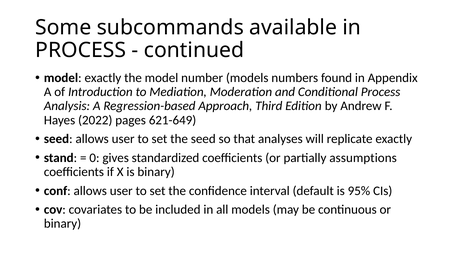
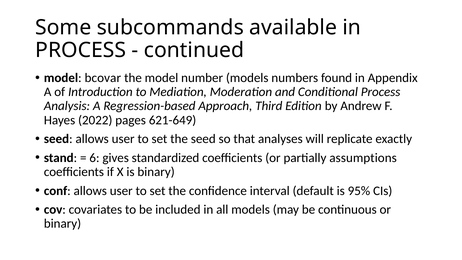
model exactly: exactly -> bcovar
0: 0 -> 6
